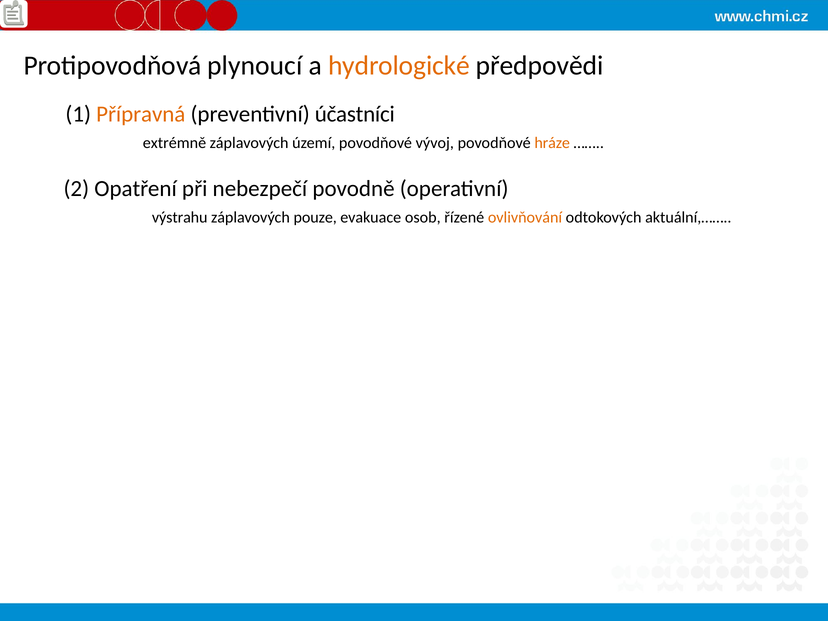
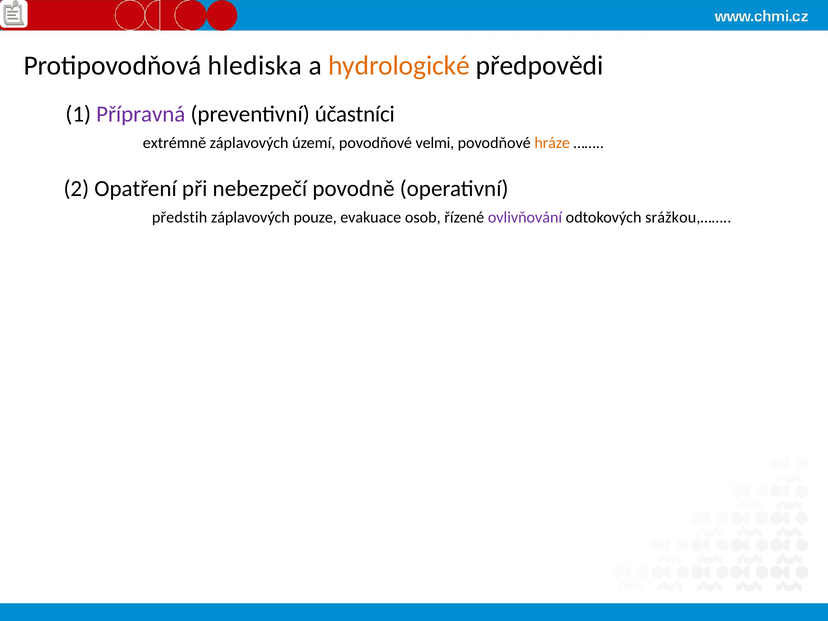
plynoucí: plynoucí -> hlediska
Přípravná colour: orange -> purple
vývoj: vývoj -> velmi
výstrahu: výstrahu -> předstih
ovlivňování colour: orange -> purple
aktuální,……: aktuální,…… -> srážkou,……
